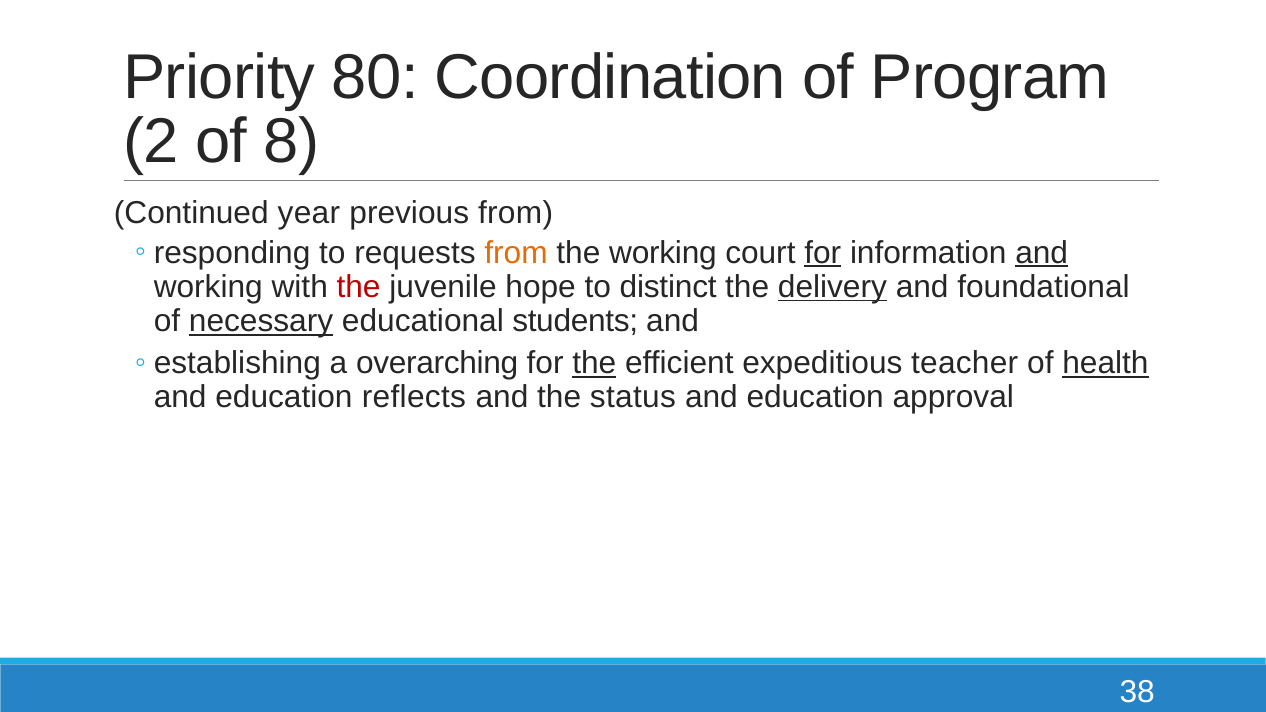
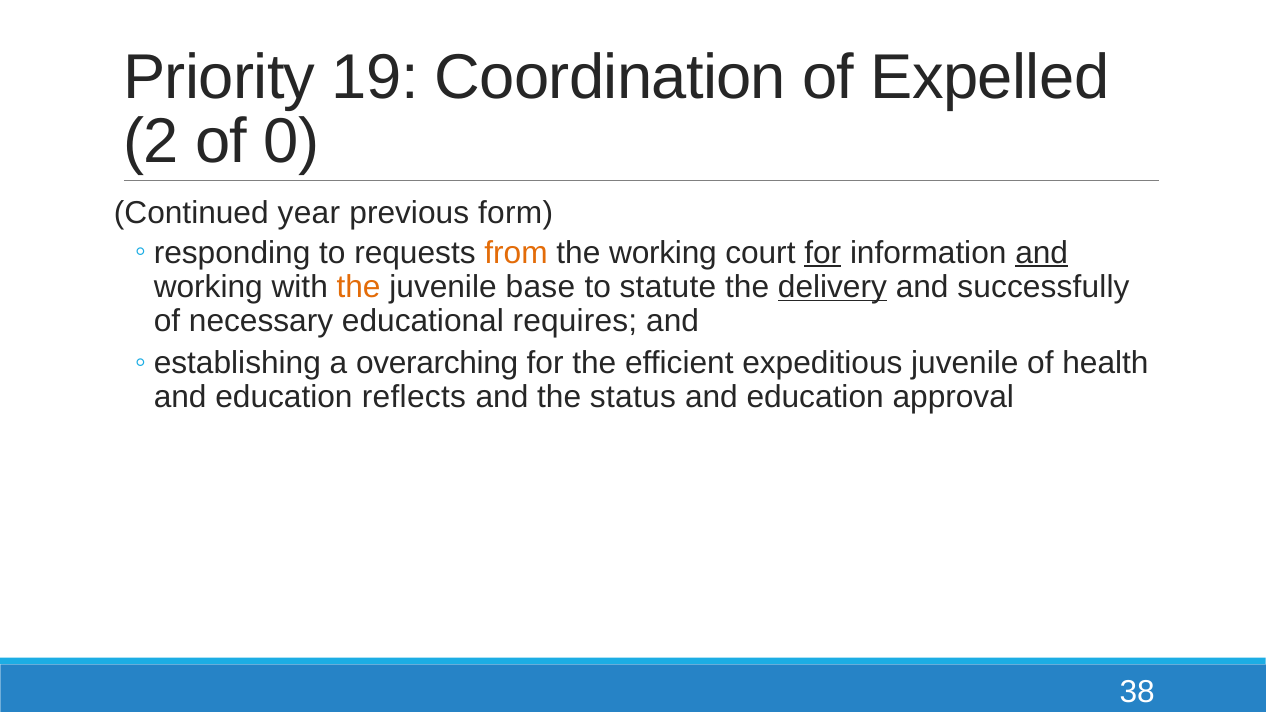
80: 80 -> 19
Program: Program -> Expelled
8: 8 -> 0
previous from: from -> form
the at (359, 287) colour: red -> orange
hope: hope -> base
distinct: distinct -> statute
foundational: foundational -> successfully
necessary underline: present -> none
students: students -> requires
the at (594, 363) underline: present -> none
expeditious teacher: teacher -> juvenile
health underline: present -> none
